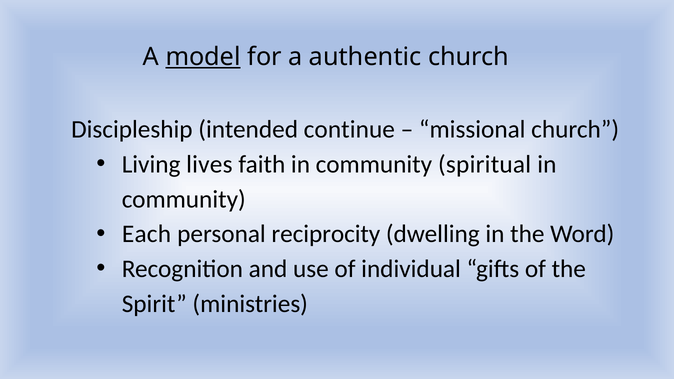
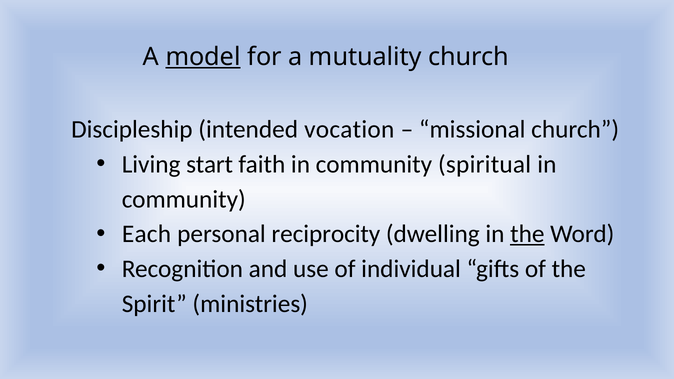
authentic: authentic -> mutuality
continue: continue -> vocation
lives: lives -> start
the at (527, 234) underline: none -> present
